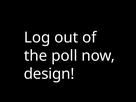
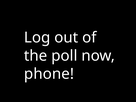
design: design -> phone
